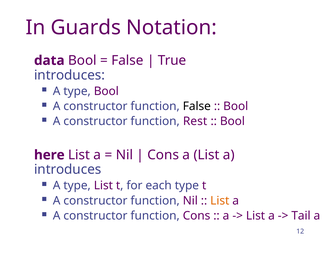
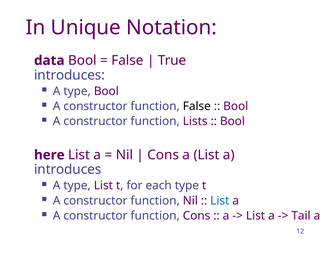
Guards: Guards -> Unique
Rest: Rest -> Lists
List at (220, 201) colour: orange -> blue
